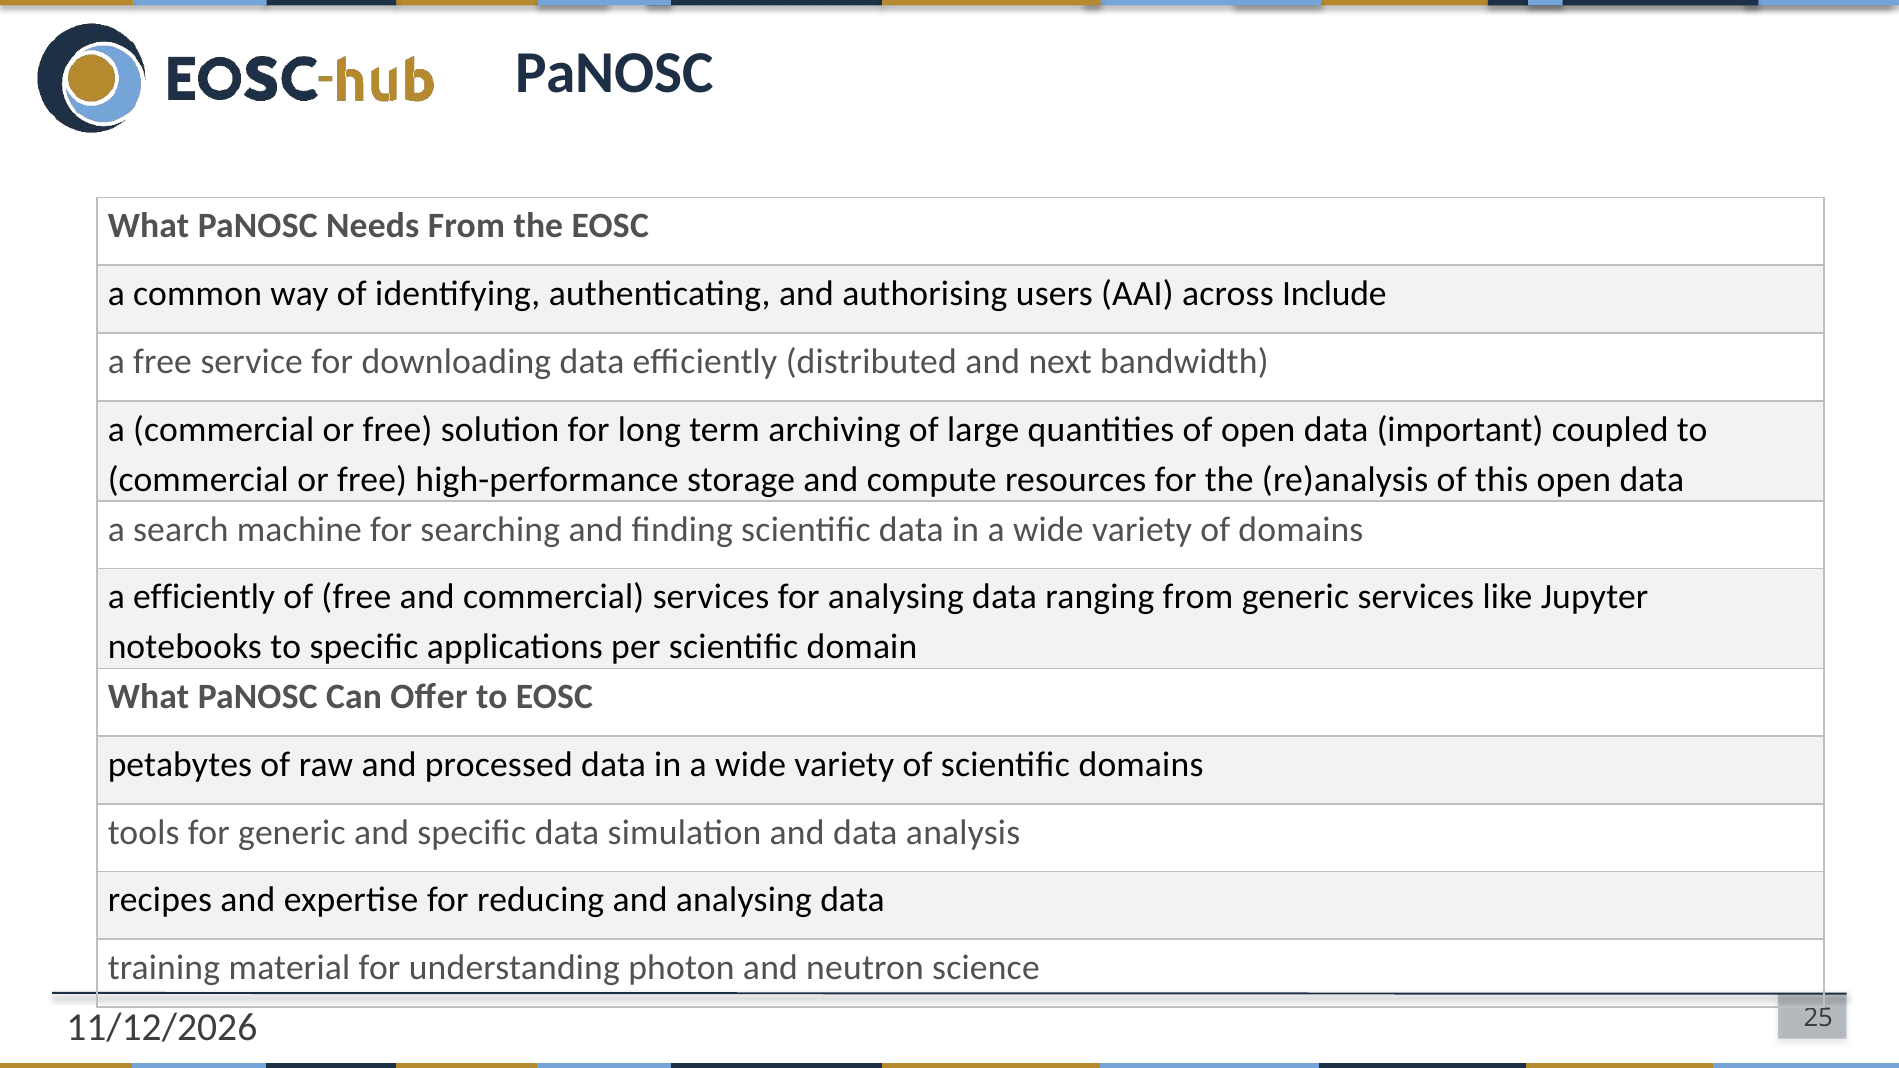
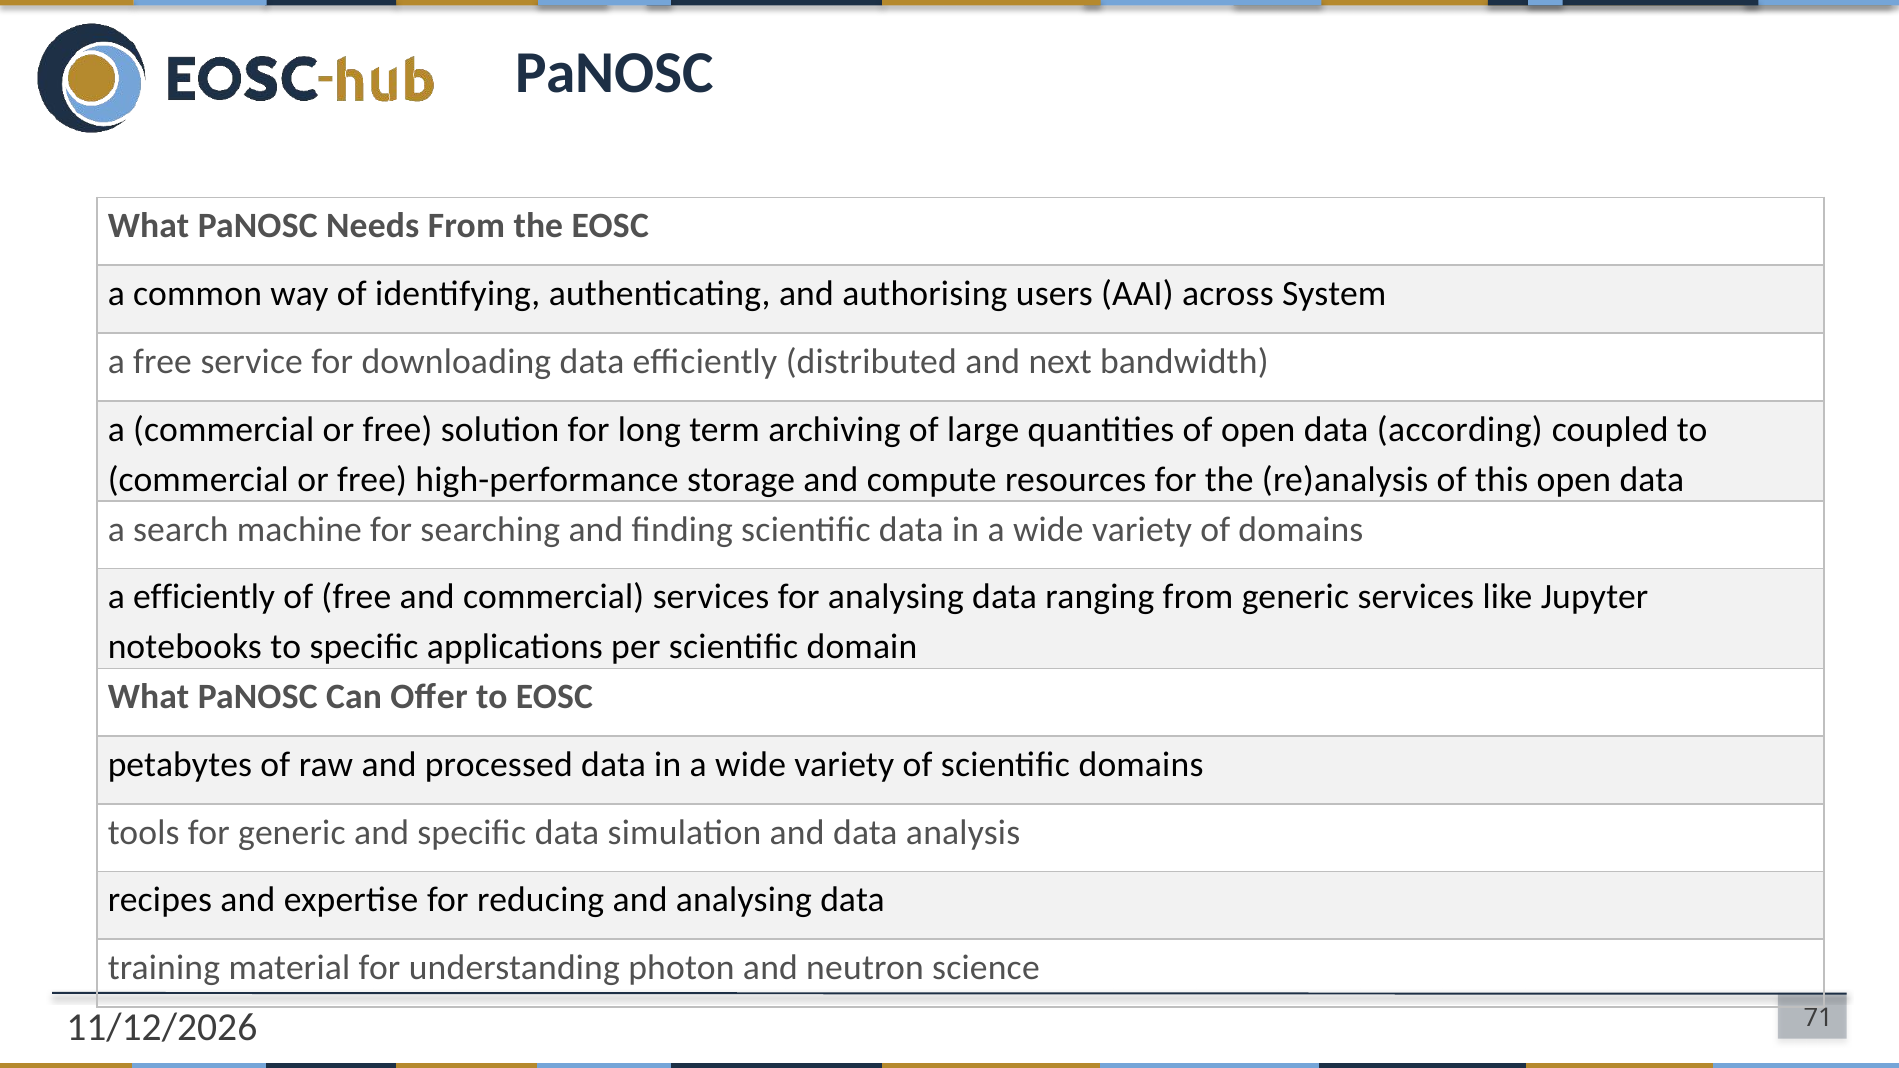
Include: Include -> System
important: important -> according
25: 25 -> 71
